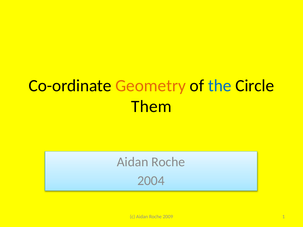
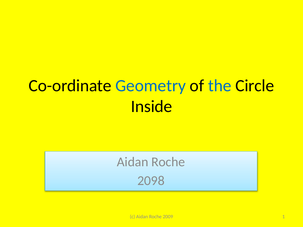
Geometry colour: orange -> blue
Them: Them -> Inside
2004: 2004 -> 2098
